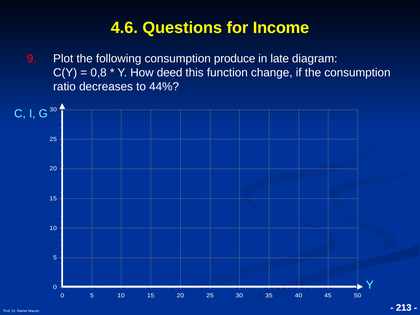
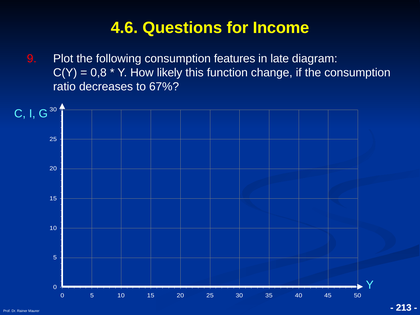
produce: produce -> features
deed: deed -> likely
44%: 44% -> 67%
